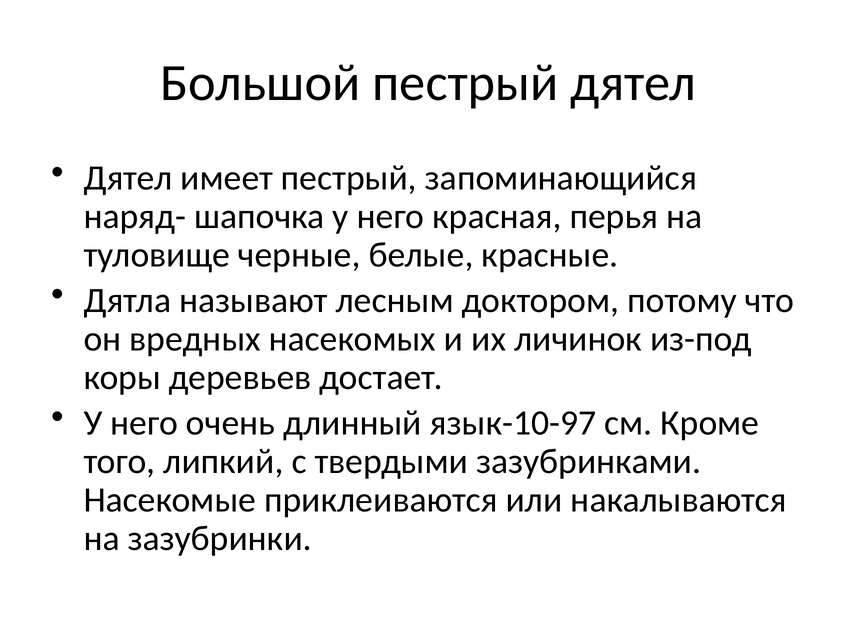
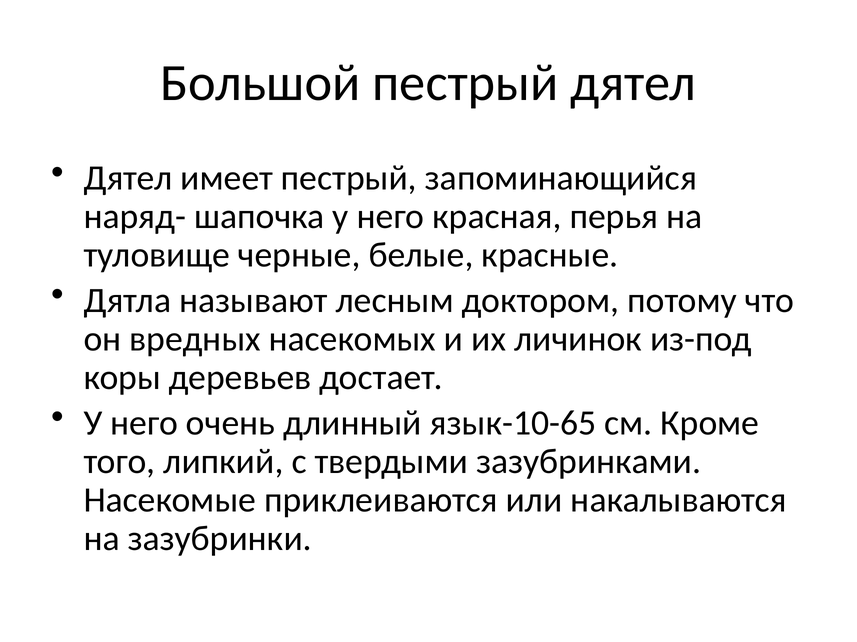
язык-10-97: язык-10-97 -> язык-10-65
